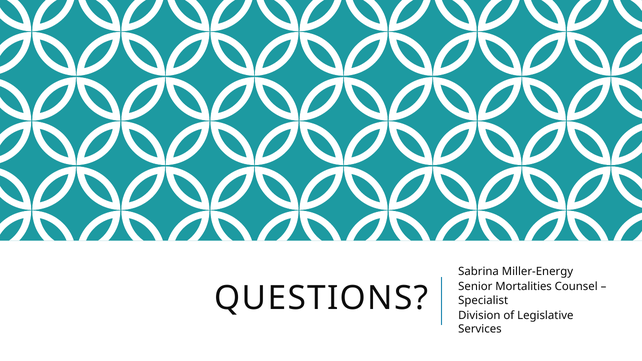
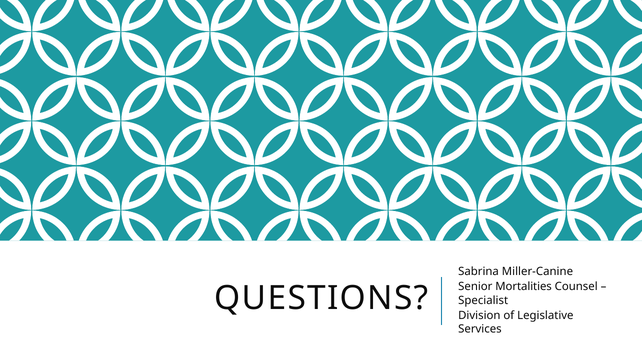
Miller-Energy: Miller-Energy -> Miller-Canine
